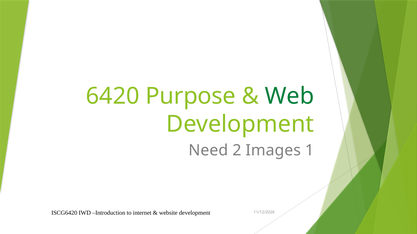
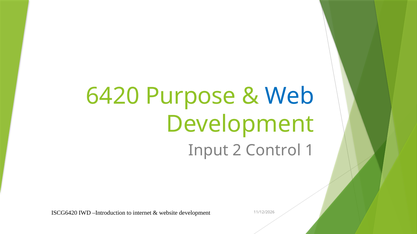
Web colour: green -> blue
Need: Need -> Input
Images: Images -> Control
